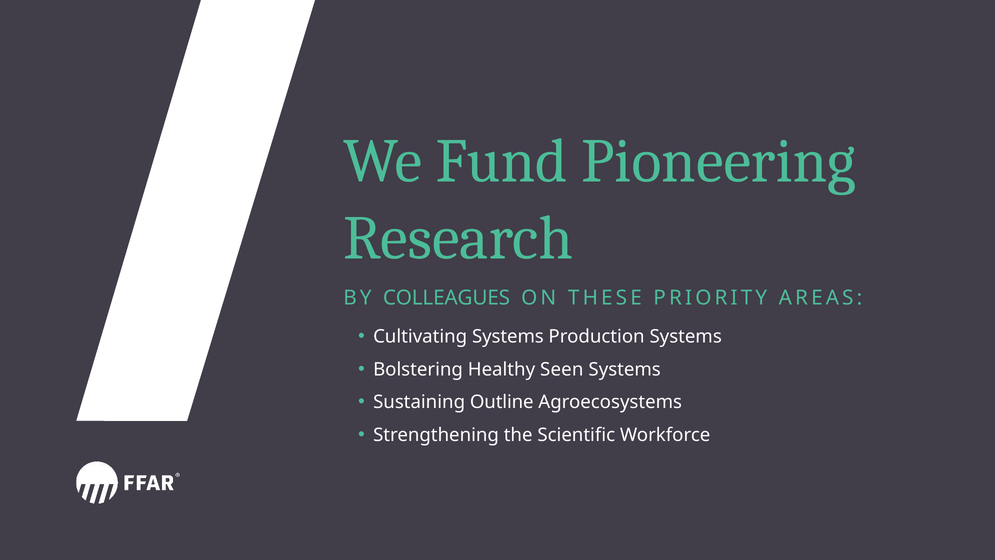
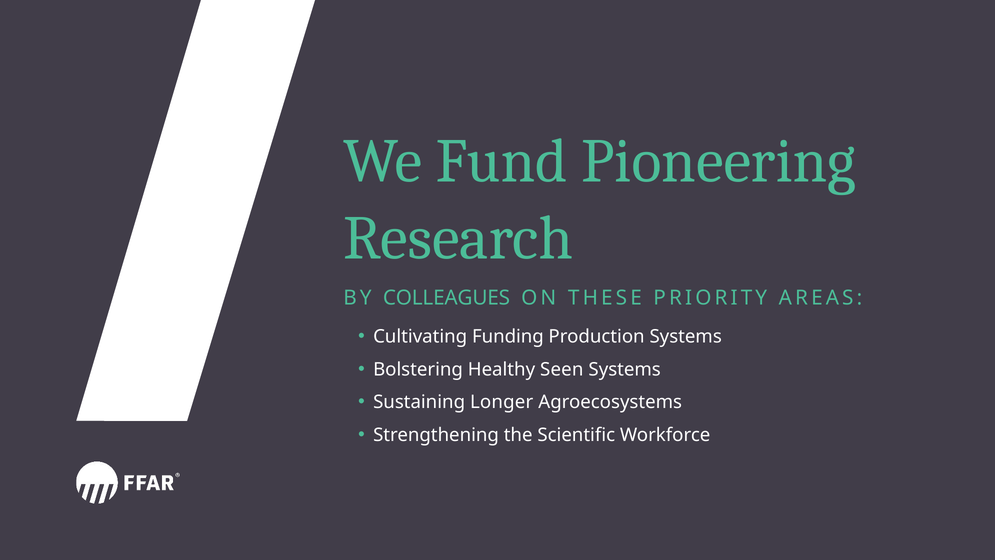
Cultivating Systems: Systems -> Funding
Outline: Outline -> Longer
